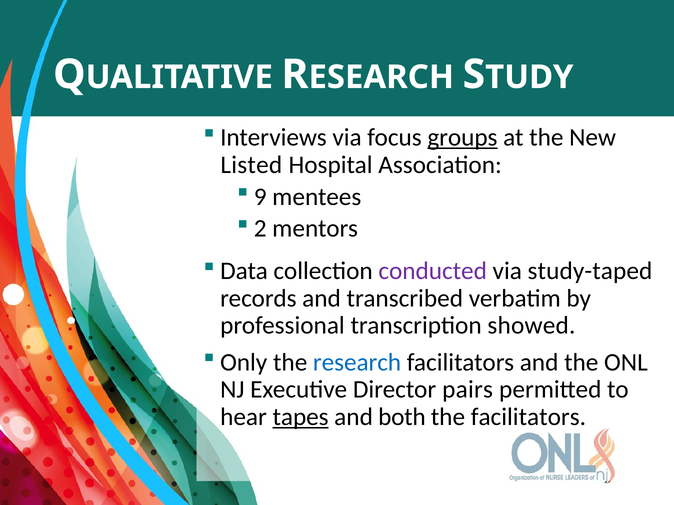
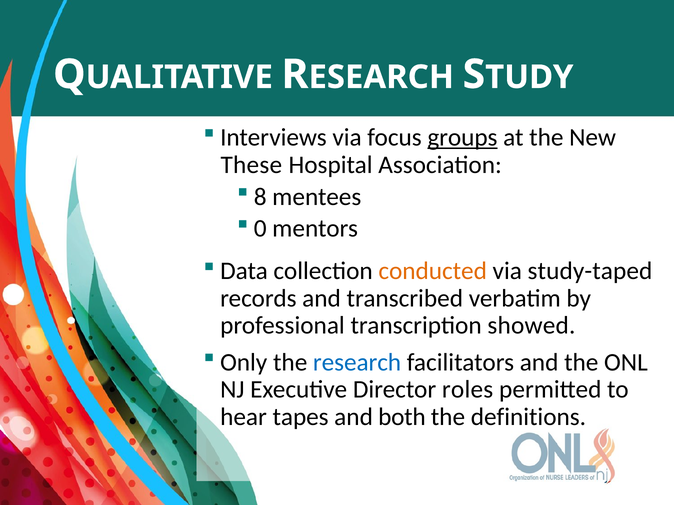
Listed: Listed -> These
9: 9 -> 8
2: 2 -> 0
conducted colour: purple -> orange
pairs: pairs -> roles
tapes underline: present -> none
the facilitators: facilitators -> definitions
